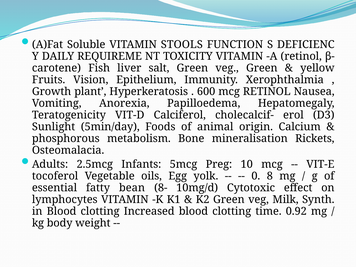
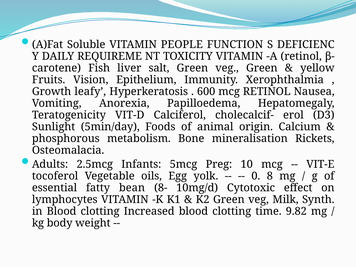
STOOLS: STOOLS -> PEOPLE
plant: plant -> leafy
0.92: 0.92 -> 9.82
